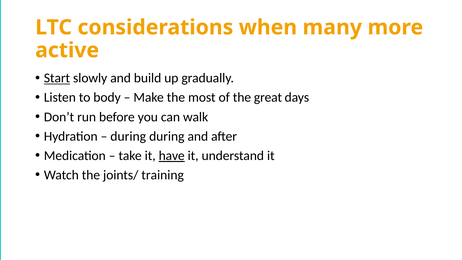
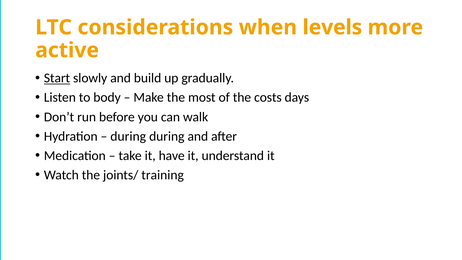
many: many -> levels
great: great -> costs
have underline: present -> none
